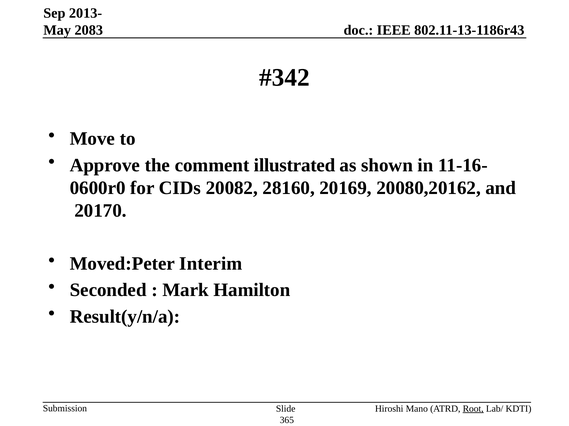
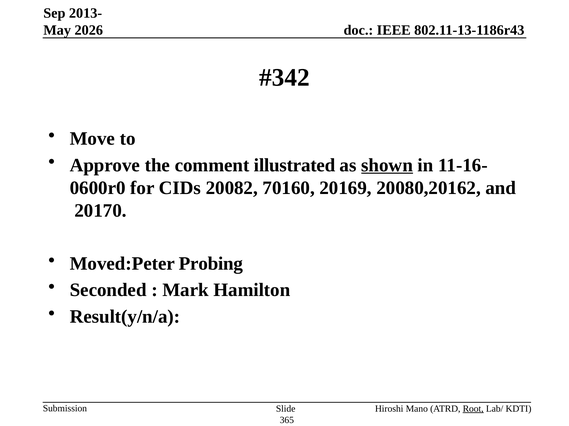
2083: 2083 -> 2026
shown underline: none -> present
28160: 28160 -> 70160
Interim: Interim -> Probing
